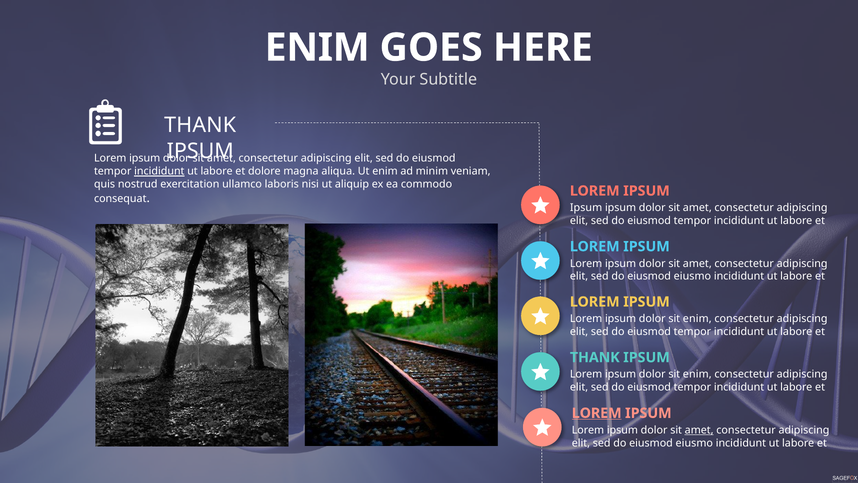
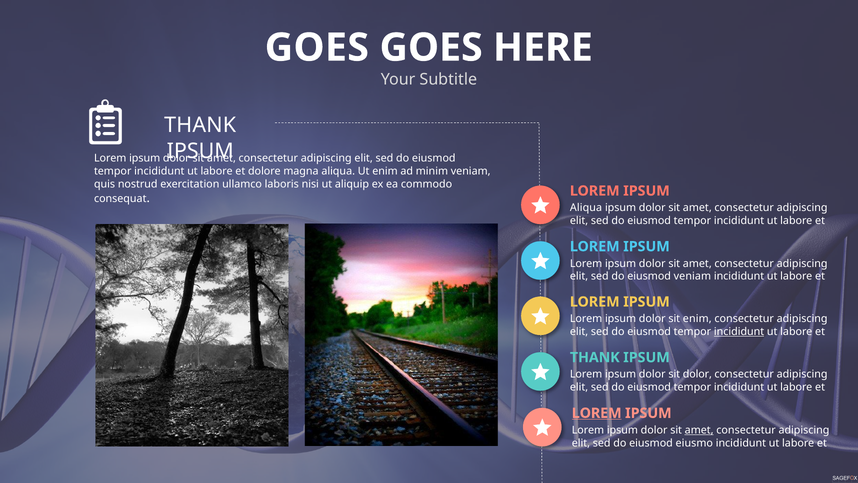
ENIM at (317, 48): ENIM -> GOES
incididunt at (159, 171) underline: present -> none
Ipsum at (586, 208): Ipsum -> Aliqua
eiusmo at (692, 276): eiusmo -> veniam
incididunt at (739, 331) underline: none -> present
enim at (697, 374): enim -> dolor
